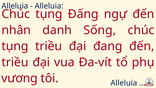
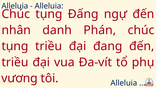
Sống: Sống -> Phán
